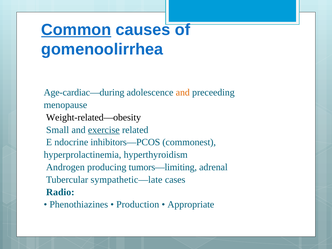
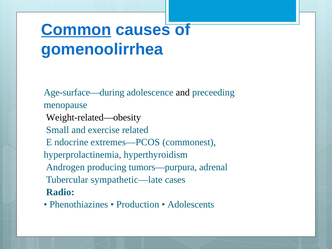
Age-cardiac—during: Age-cardiac—during -> Age-surface—during
and at (183, 93) colour: orange -> black
exercise underline: present -> none
inhibitors—PCOS: inhibitors—PCOS -> extremes—PCOS
tumors—limiting: tumors—limiting -> tumors—purpura
Appropriate: Appropriate -> Adolescents
